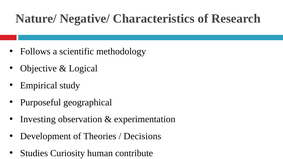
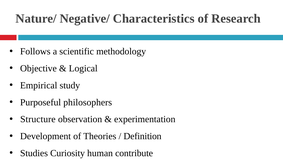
geographical: geographical -> philosophers
Investing: Investing -> Structure
Decisions: Decisions -> Definition
